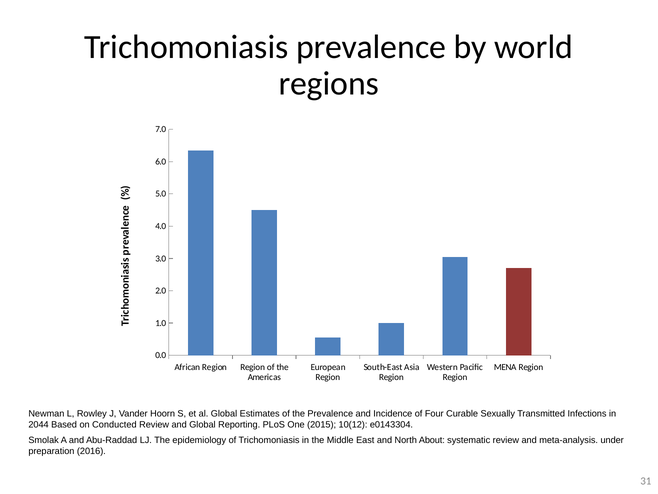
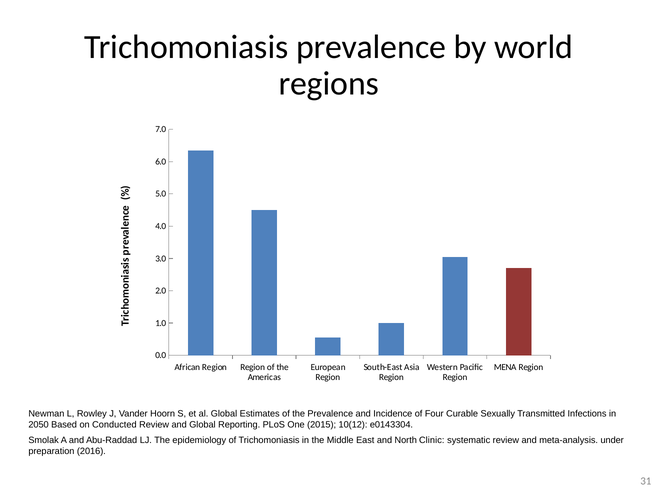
2044: 2044 -> 2050
About: About -> Clinic
